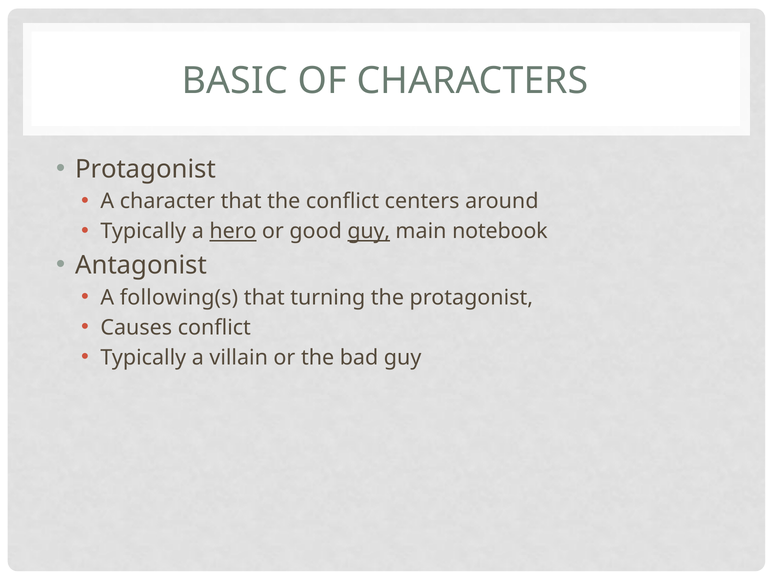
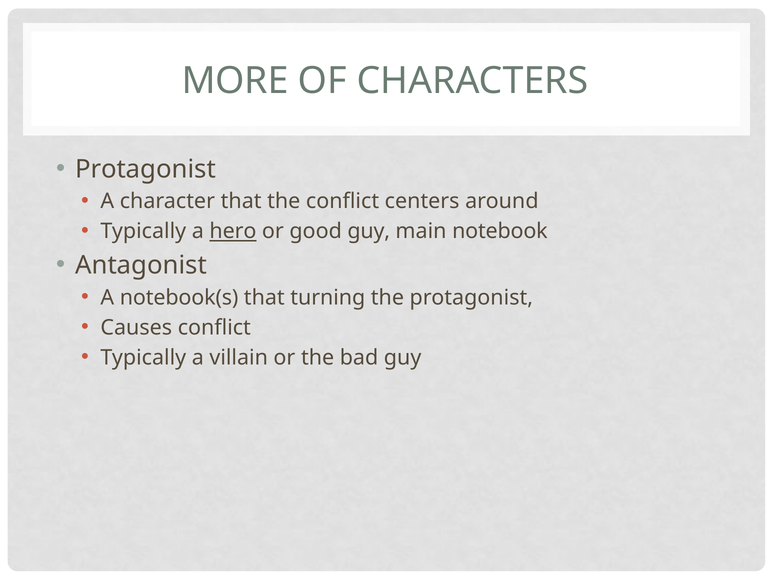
BASIC: BASIC -> MORE
guy at (369, 232) underline: present -> none
following(s: following(s -> notebook(s
